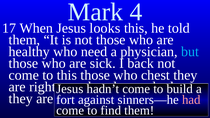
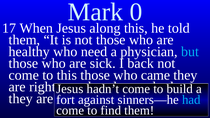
4: 4 -> 0
looks: looks -> along
chest: chest -> came
had colour: pink -> light blue
